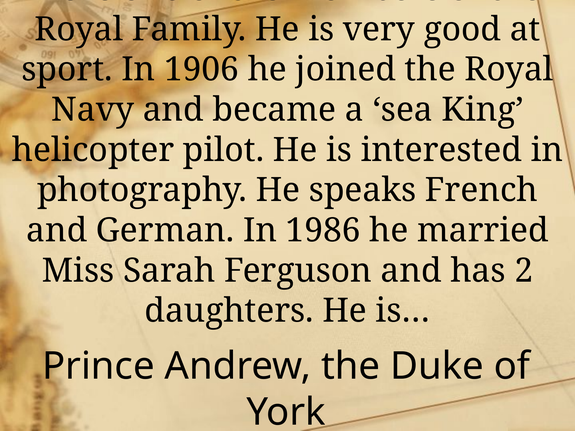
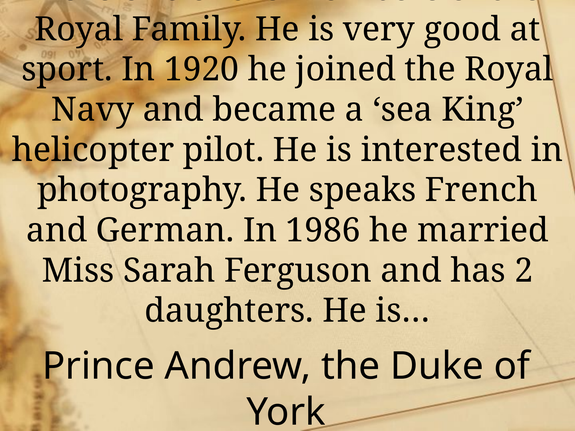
1906: 1906 -> 1920
